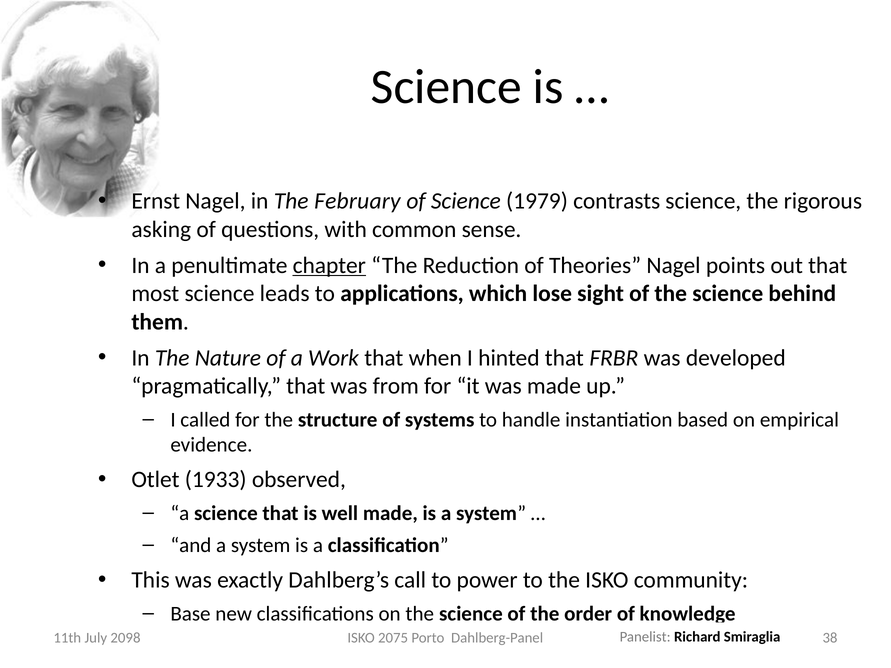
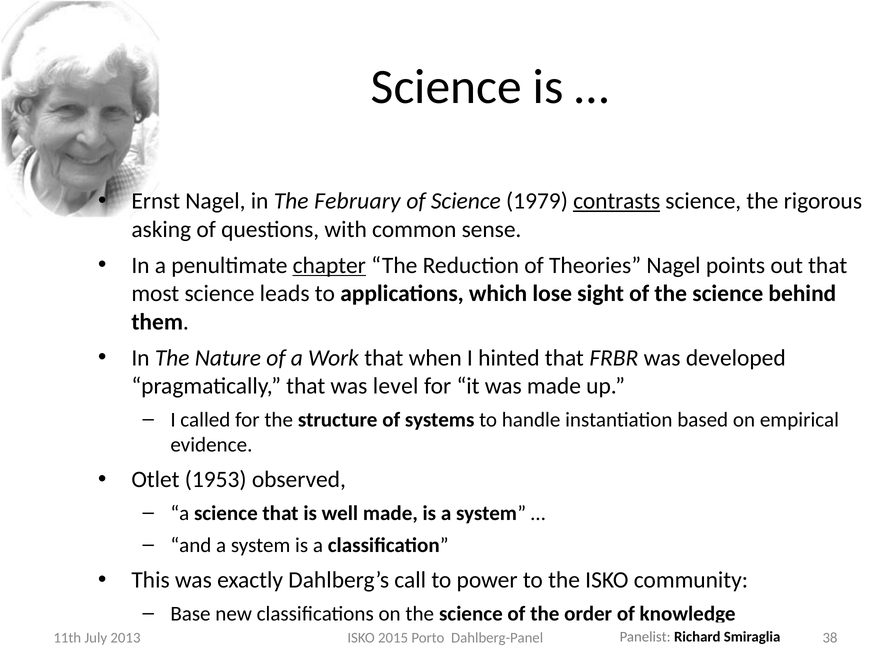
contrasts underline: none -> present
from: from -> level
1933: 1933 -> 1953
2098: 2098 -> 2013
2075: 2075 -> 2015
